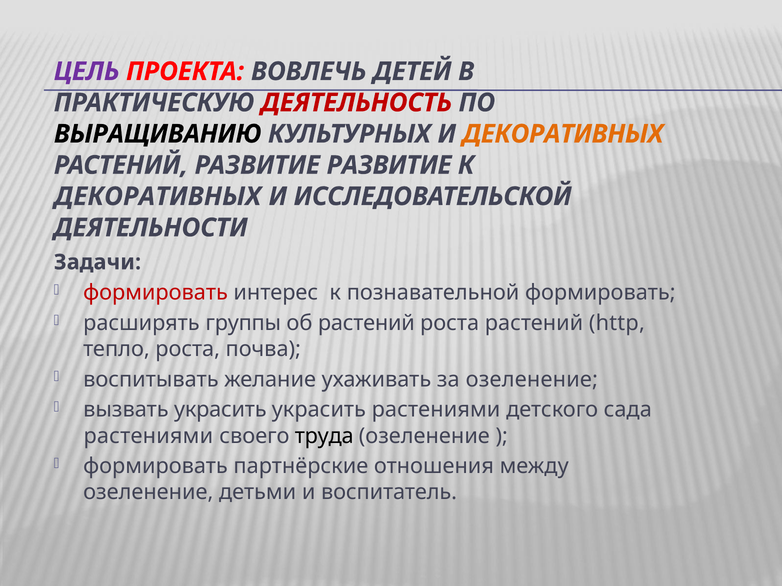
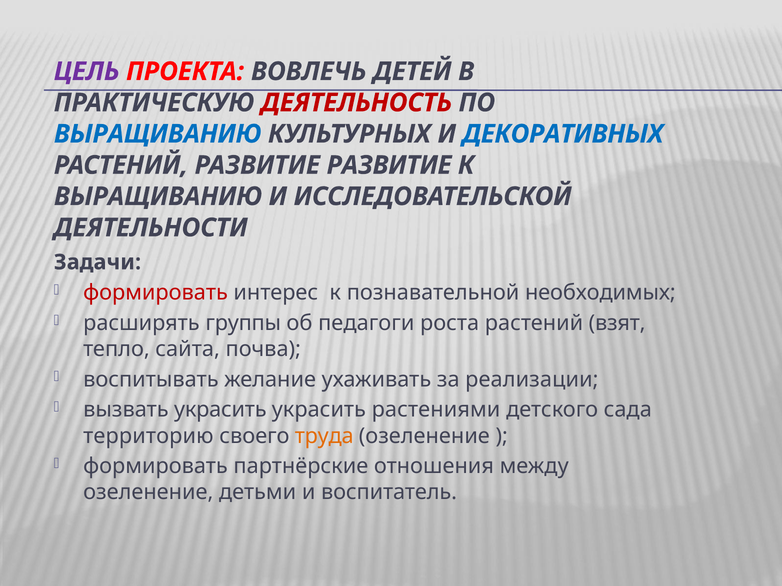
ВЫРАЩИВАНИЮ at (158, 134) colour: black -> blue
ДЕКОРАТИВНЫХ at (563, 134) colour: orange -> blue
ДЕКОРАТИВНЫХ at (158, 197): ДЕКОРАТИВНЫХ -> ВЫРАЩИВАНИЮ
познавательной формировать: формировать -> необходимых
об растений: растений -> педагоги
http: http -> взят
тепло роста: роста -> сайта
за озеленение: озеленение -> реализации
растениями at (148, 436): растениями -> территорию
труда colour: black -> orange
